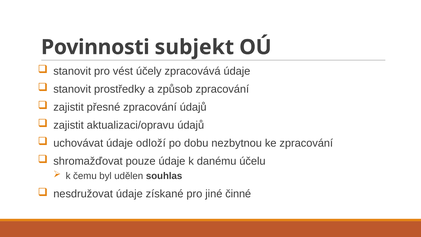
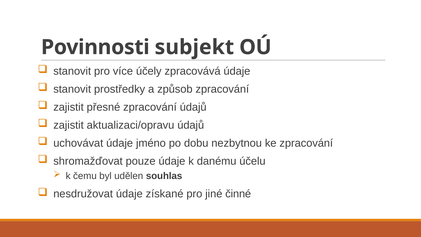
vést: vést -> více
odloží: odloží -> jméno
